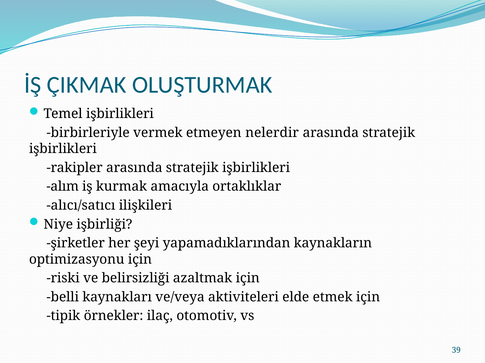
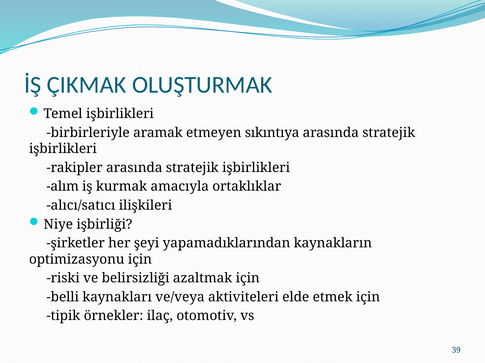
vermek: vermek -> aramak
nelerdir: nelerdir -> sıkıntıya
